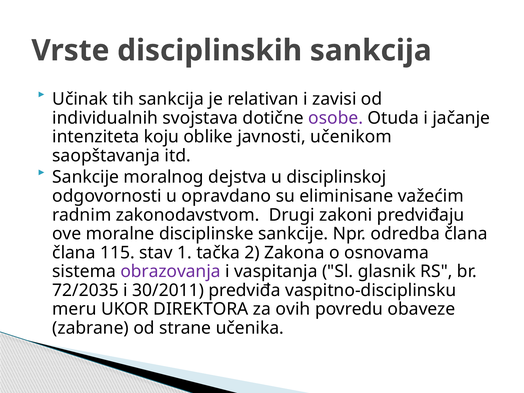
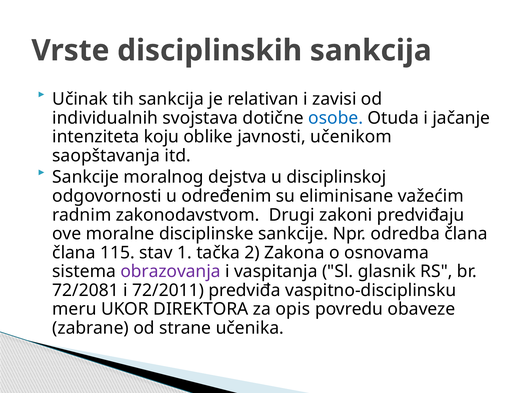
osobe colour: purple -> blue
opravdano: opravdano -> određenim
72/2035: 72/2035 -> 72/2081
30/2011: 30/2011 -> 72/2011
ovih: ovih -> opis
